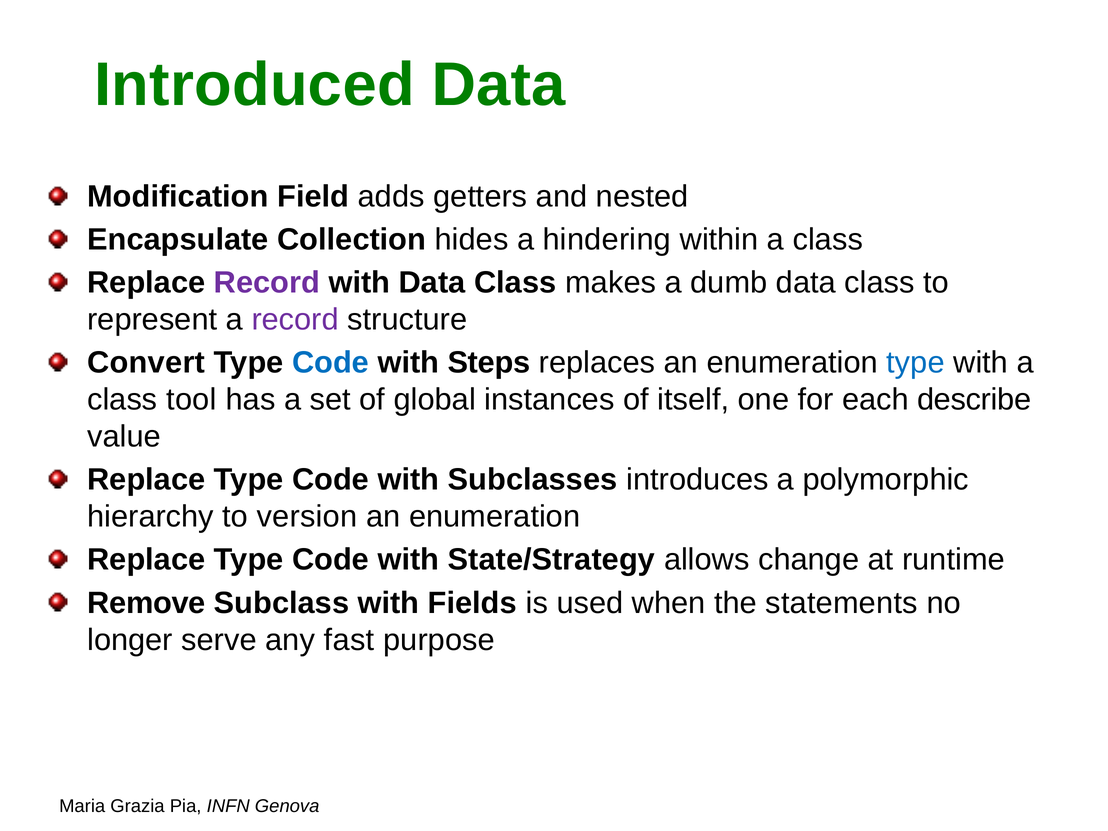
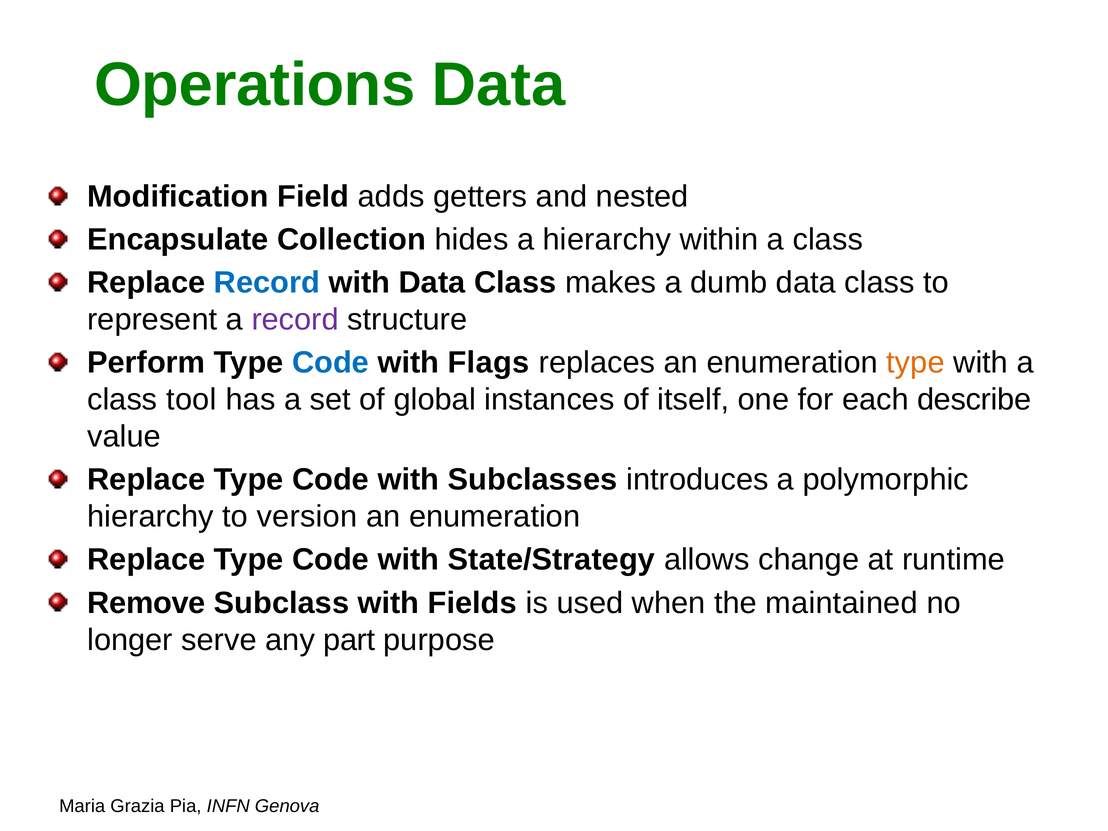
Introduced: Introduced -> Operations
a hindering: hindering -> hierarchy
Record at (267, 283) colour: purple -> blue
Convert: Convert -> Perform
Steps: Steps -> Flags
type at (916, 363) colour: blue -> orange
statements: statements -> maintained
fast: fast -> part
